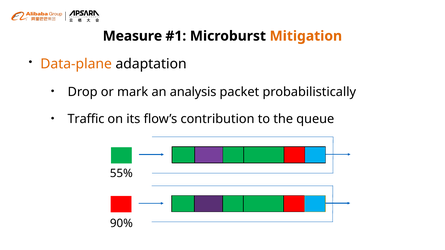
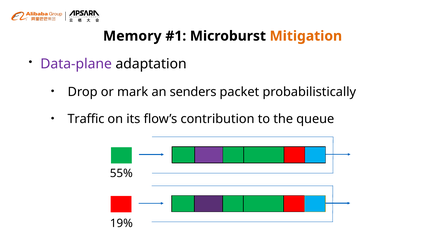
Measure: Measure -> Memory
Data-plane colour: orange -> purple
analysis: analysis -> senders
90%: 90% -> 19%
